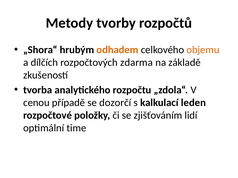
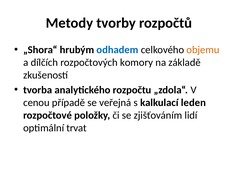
odhadem colour: orange -> blue
zdarma: zdarma -> komory
dozorčí: dozorčí -> veřejná
time: time -> trvat
